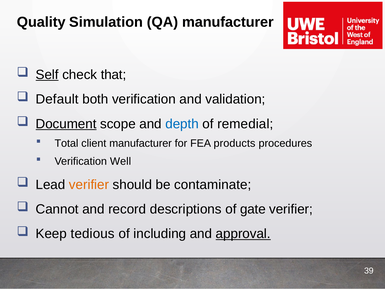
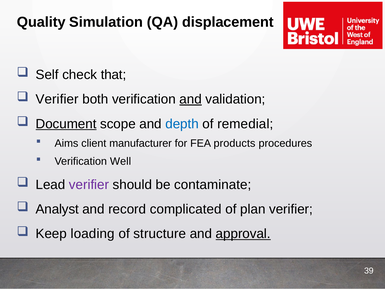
QA manufacturer: manufacturer -> displacement
Self underline: present -> none
Default at (57, 99): Default -> Verifier
and at (191, 99) underline: none -> present
Total: Total -> Aims
verifier at (89, 184) colour: orange -> purple
Cannot: Cannot -> Analyst
descriptions: descriptions -> complicated
gate: gate -> plan
tedious: tedious -> loading
including: including -> structure
